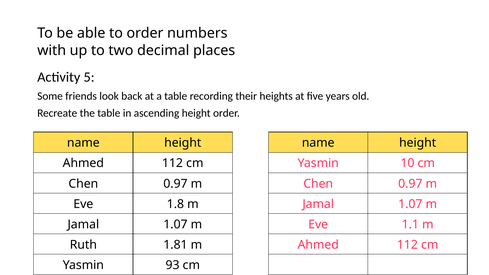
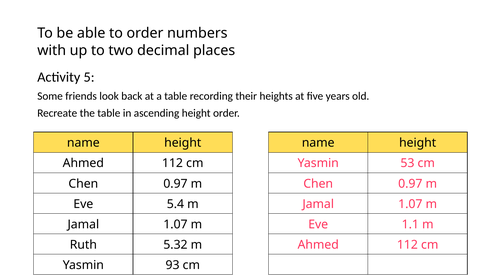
10: 10 -> 53
1.8: 1.8 -> 5.4
1.81: 1.81 -> 5.32
